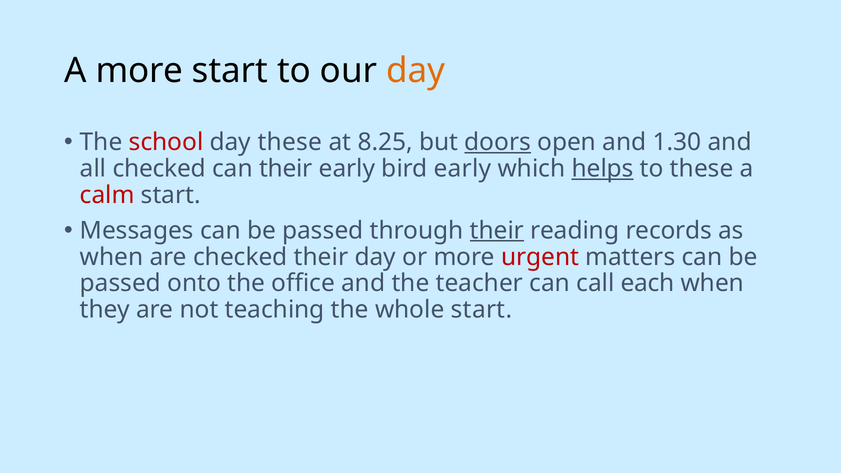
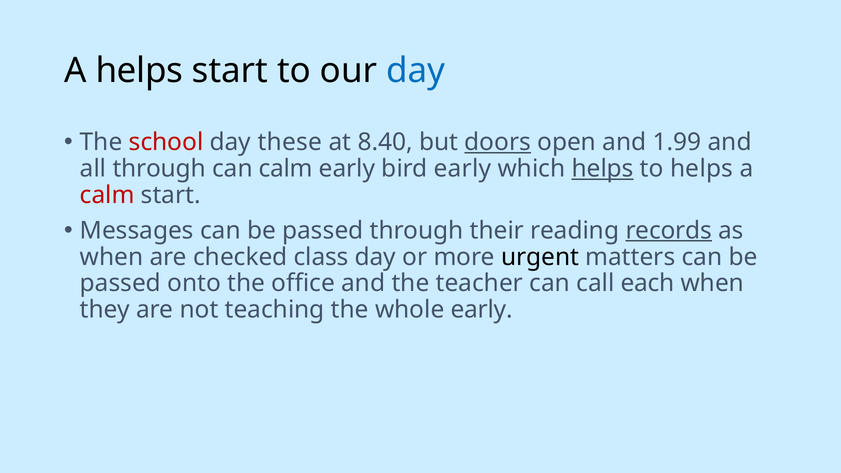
A more: more -> helps
day at (416, 71) colour: orange -> blue
8.25: 8.25 -> 8.40
1.30: 1.30 -> 1.99
all checked: checked -> through
can their: their -> calm
to these: these -> helps
their at (497, 230) underline: present -> none
records underline: none -> present
checked their: their -> class
urgent colour: red -> black
whole start: start -> early
